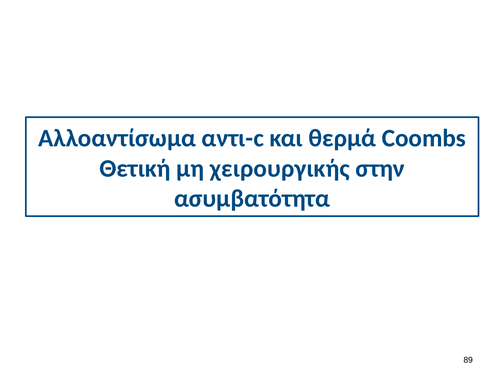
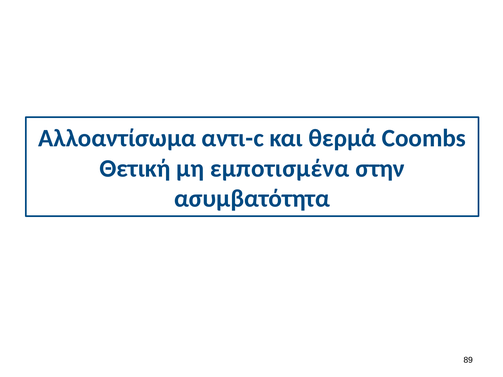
χειρουργικής: χειρουργικής -> εμποτισμένα
